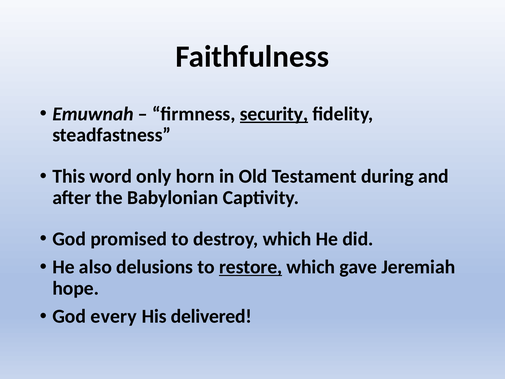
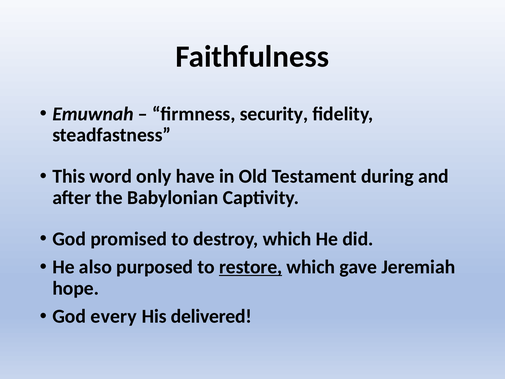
security underline: present -> none
horn: horn -> have
delusions: delusions -> purposed
